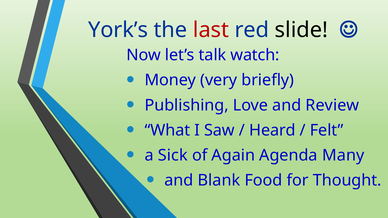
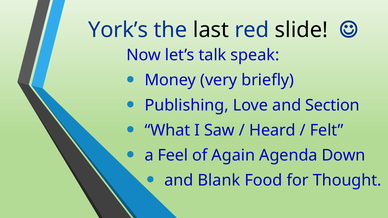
last colour: red -> black
watch: watch -> speak
Review: Review -> Section
Sick: Sick -> Feel
Many: Many -> Down
